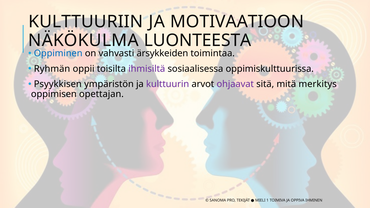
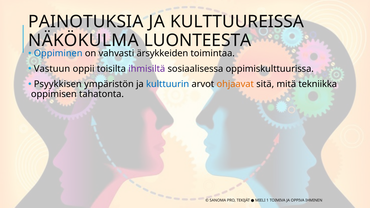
KULTTUURIIN: KULTTUURIIN -> PAINOTUKSIA
MOTIVAATIOON: MOTIVAATIOON -> KULTTUUREISSA
Ryhmän: Ryhmän -> Vastuun
kulttuurin colour: purple -> blue
ohjaavat colour: purple -> orange
merkitys: merkitys -> tekniikka
opettajan: opettajan -> tahatonta
